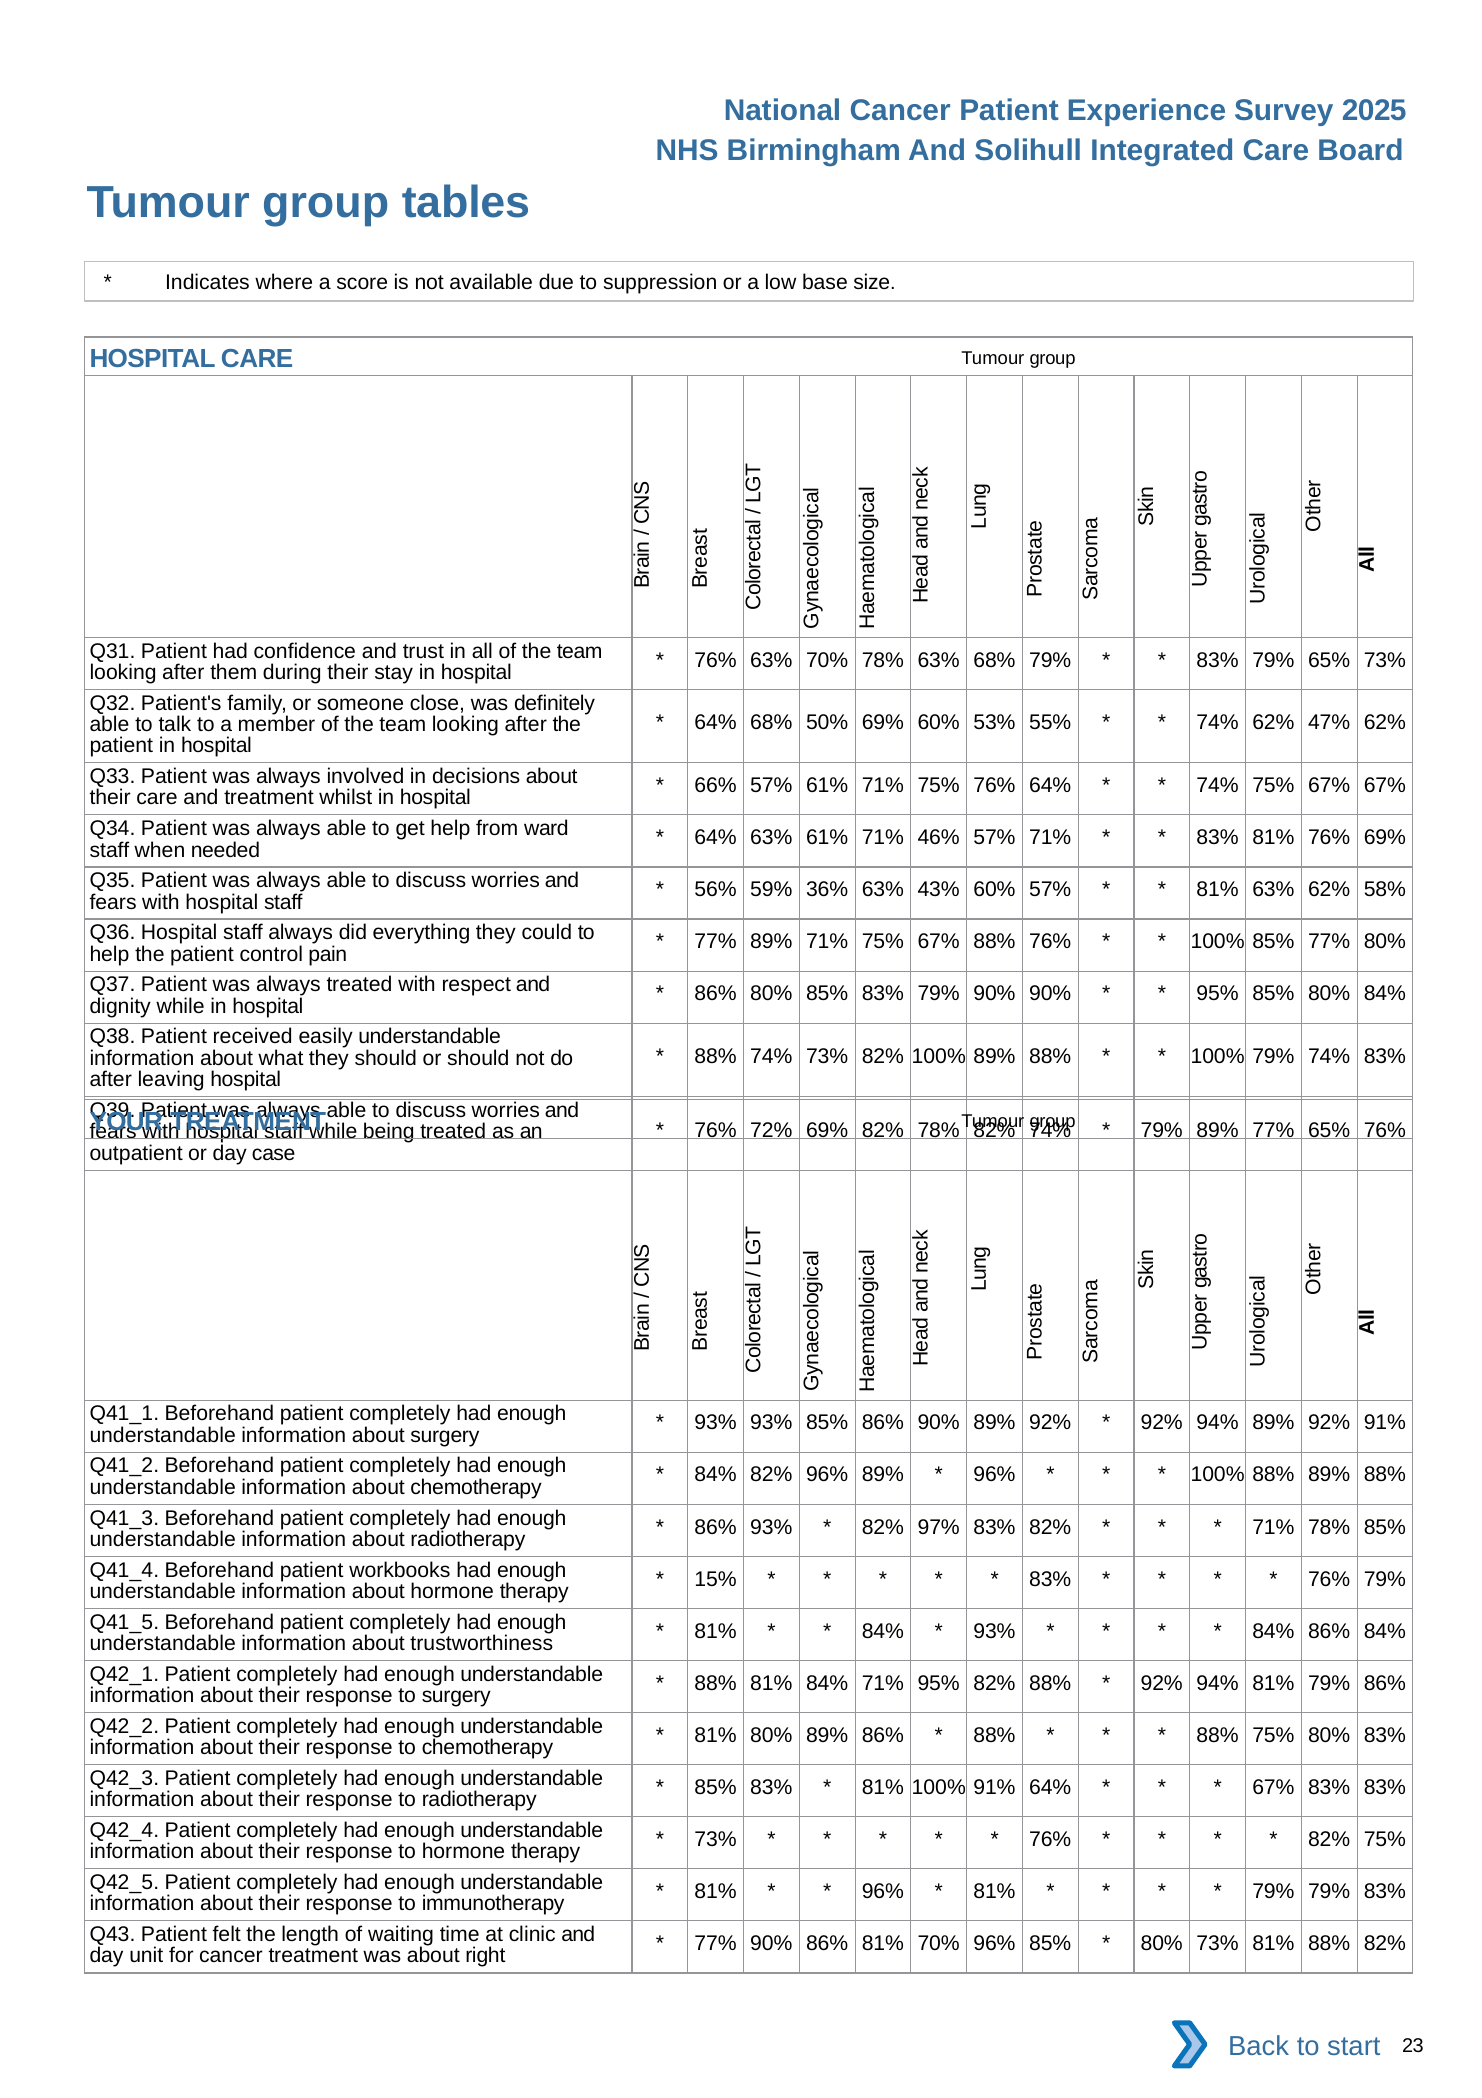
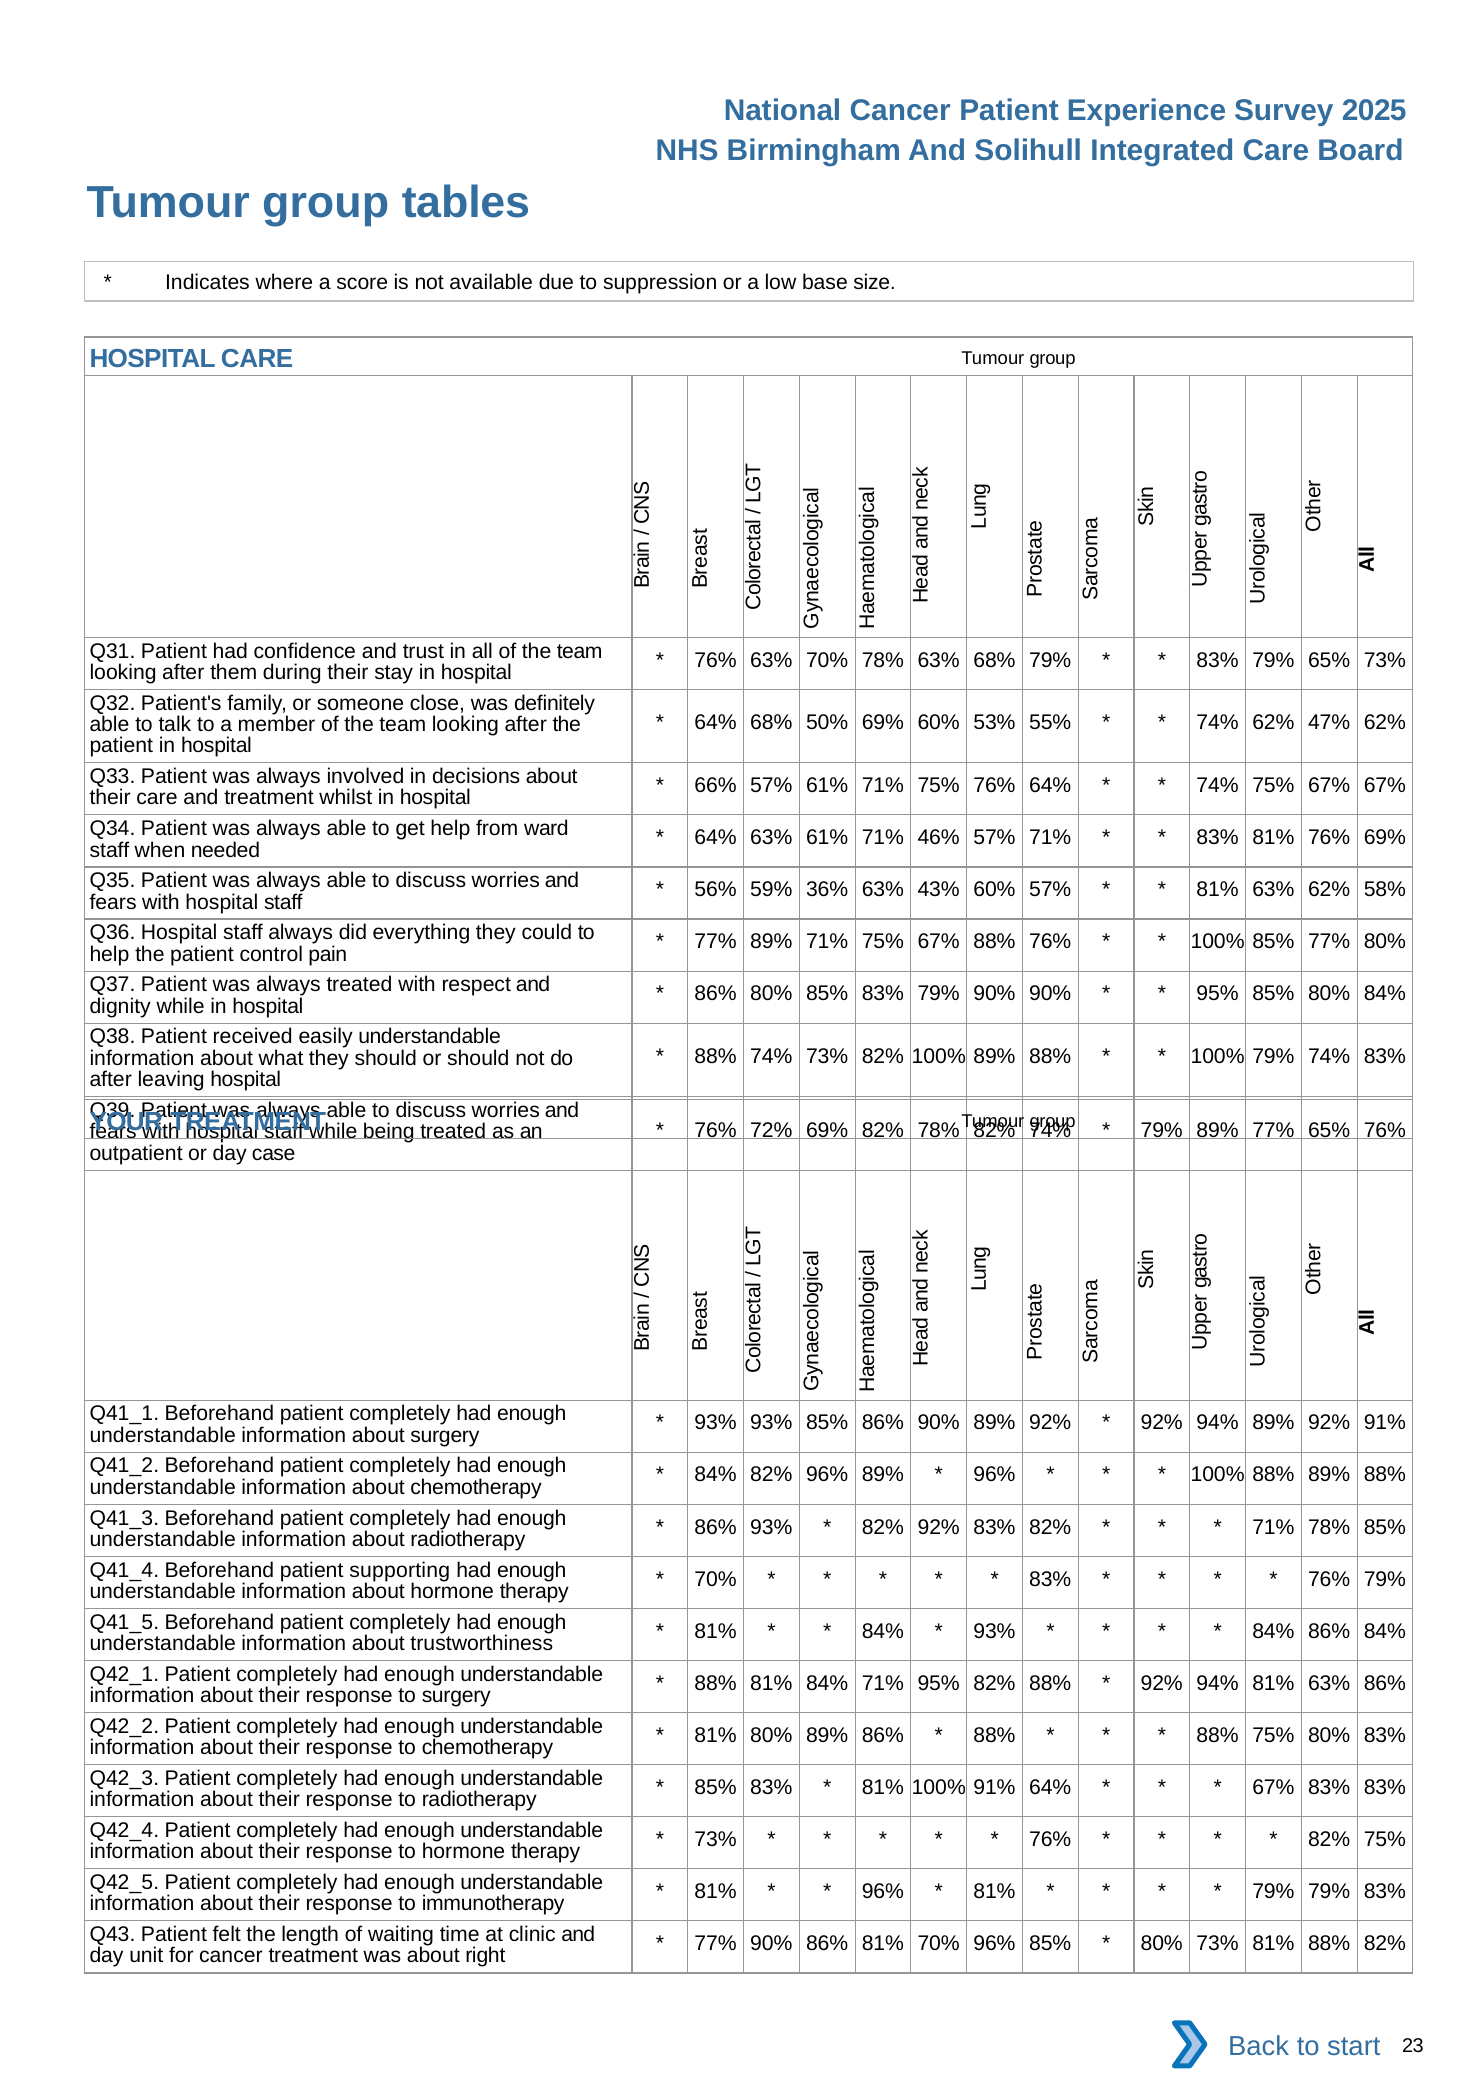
82% 97%: 97% -> 92%
workbooks: workbooks -> supporting
15% at (716, 1579): 15% -> 70%
94% 81% 79%: 79% -> 63%
